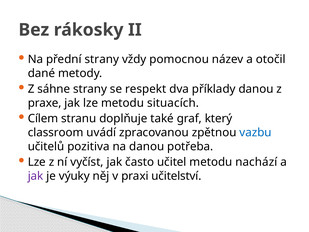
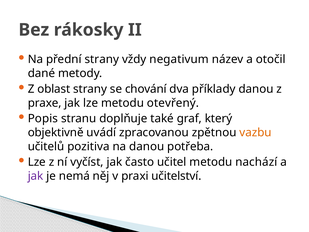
pomocnou: pomocnou -> negativum
sáhne: sáhne -> oblast
respekt: respekt -> chování
situacích: situacích -> otevřený
Cílem: Cílem -> Popis
classroom: classroom -> objektivně
vazbu colour: blue -> orange
výuky: výuky -> nemá
